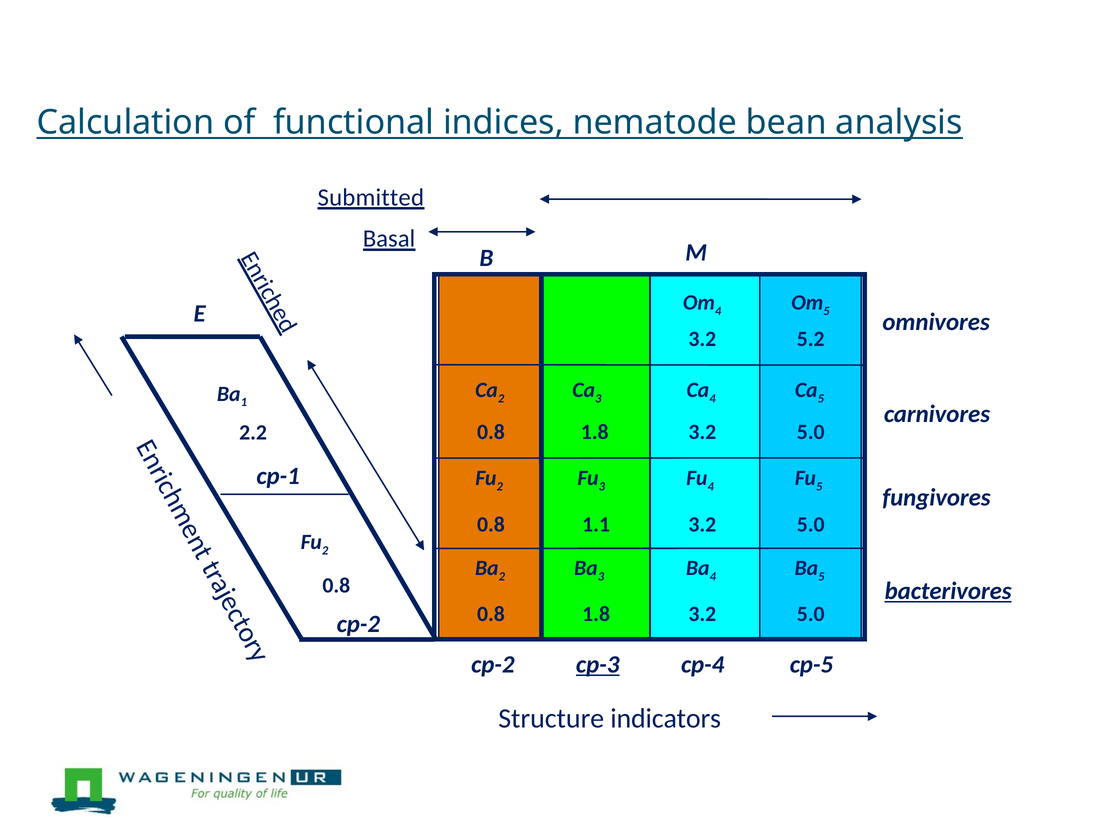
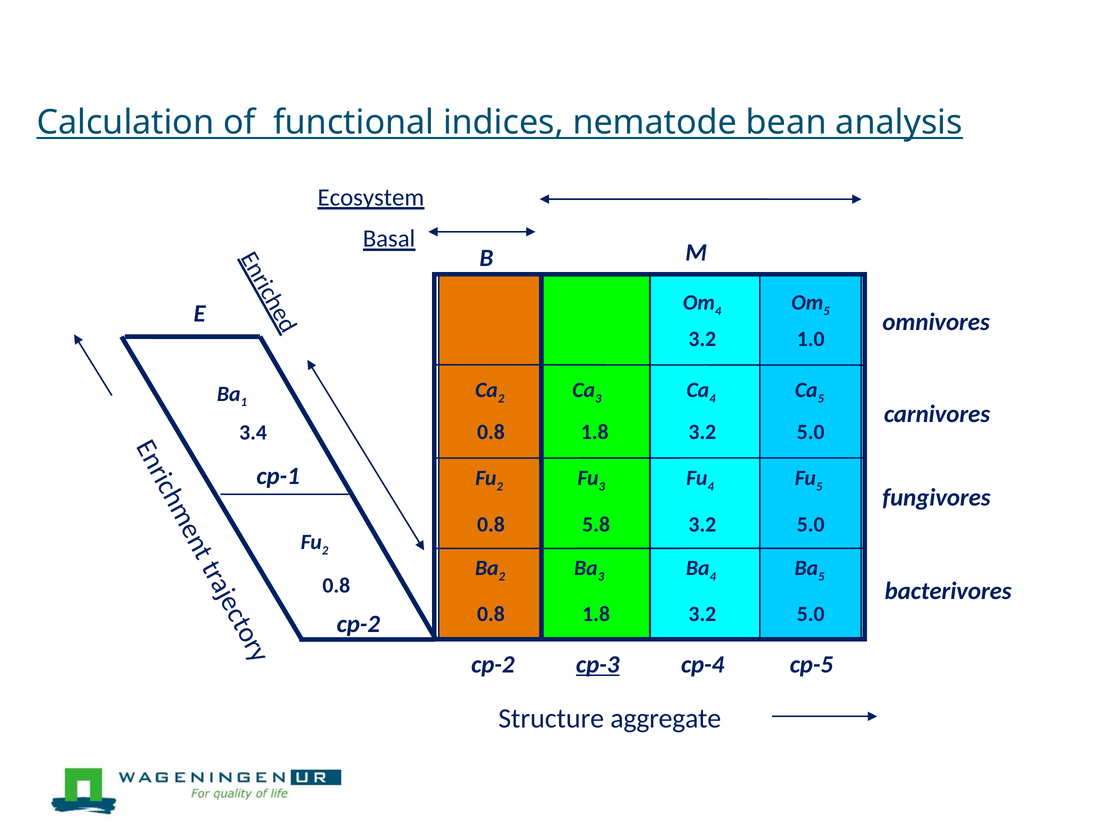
Submitted: Submitted -> Ecosystem
5.2: 5.2 -> 1.0
2.2: 2.2 -> 3.4
1.1: 1.1 -> 5.8
bacterivores underline: present -> none
indicators: indicators -> aggregate
